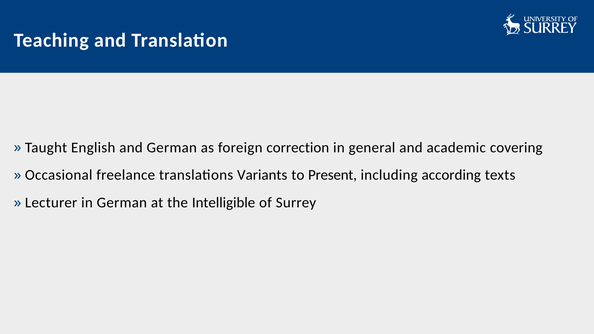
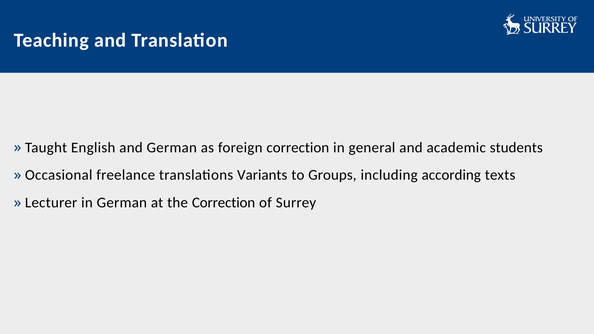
covering: covering -> students
Present: Present -> Groups
the Intelligible: Intelligible -> Correction
